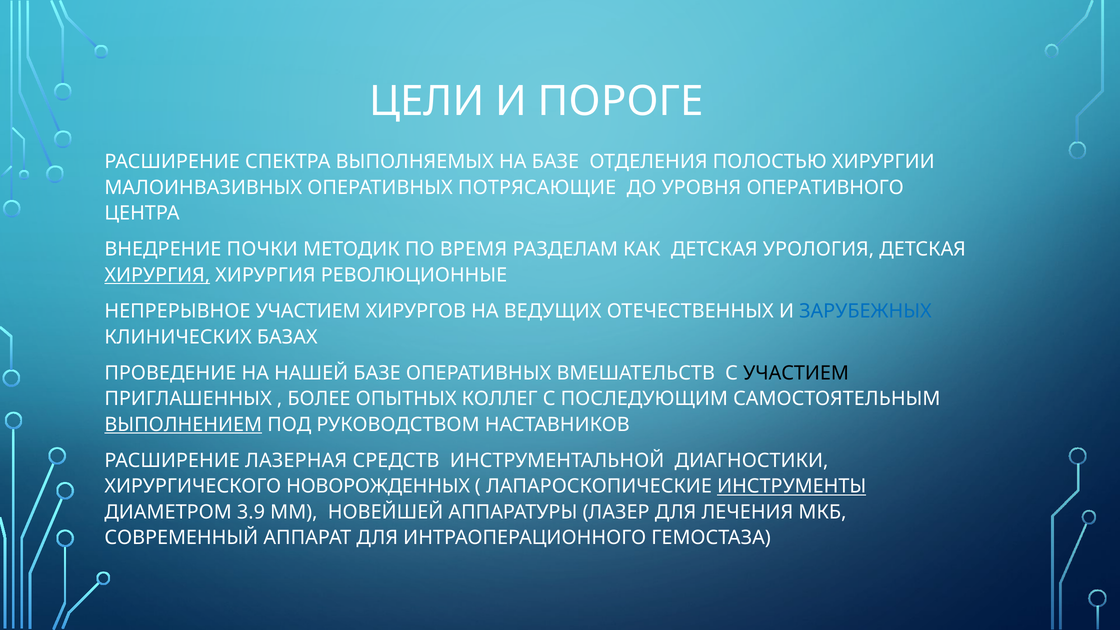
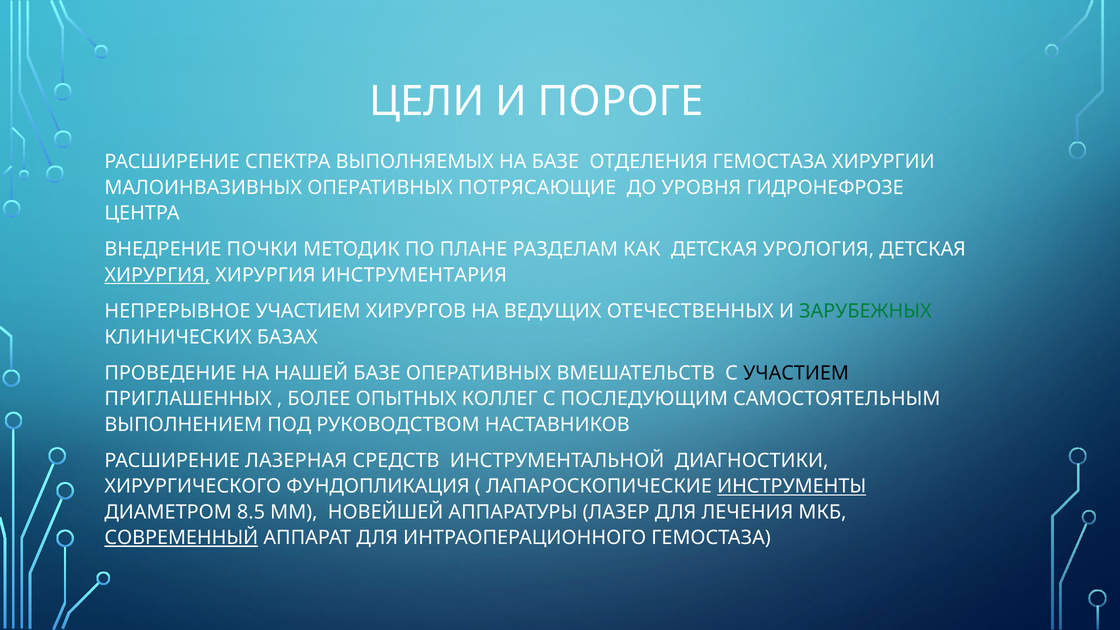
ОТДЕЛЕНИЯ ПОЛОСТЬЮ: ПОЛОСТЬЮ -> ГЕМОСТАЗА
ОПЕРАТИВНОГО: ОПЕРАТИВНОГО -> ГИДРОНЕФРОЗЕ
ВРЕМЯ: ВРЕМЯ -> ПЛАНЕ
РЕВОЛЮЦИОННЫЕ: РЕВОЛЮЦИОННЫЕ -> ИНСТРУМЕНТАРИЯ
ЗАРУБЕЖНЫХ colour: blue -> green
ВЫПОЛНЕНИЕМ underline: present -> none
НОВОРОЖДЕННЫХ: НОВОРОЖДЕННЫХ -> ФУНДОПЛИКАЦИЯ
3.9: 3.9 -> 8.5
СОВРЕМЕННЫЙ underline: none -> present
